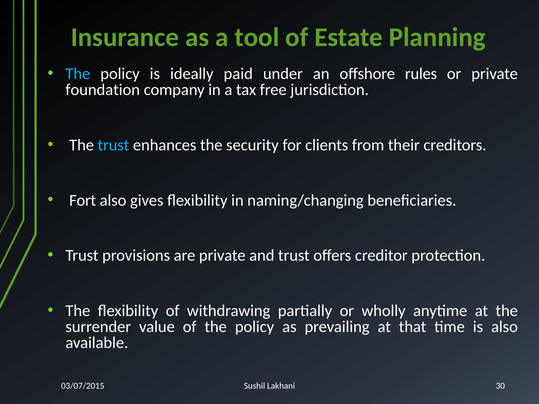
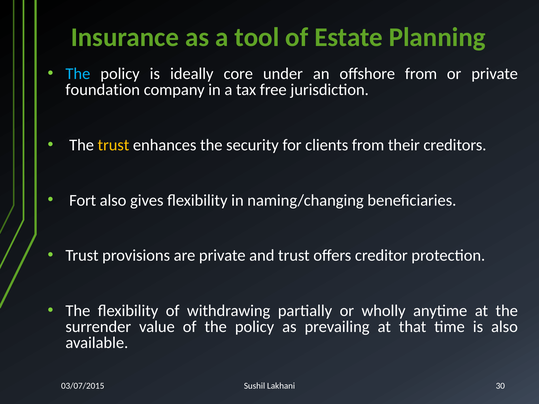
paid: paid -> core
offshore rules: rules -> from
trust at (113, 145) colour: light blue -> yellow
